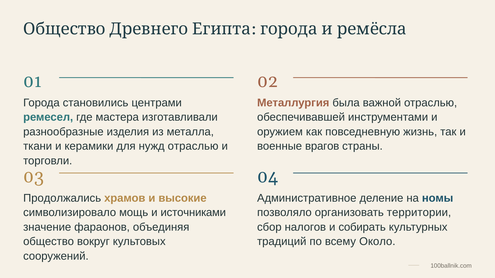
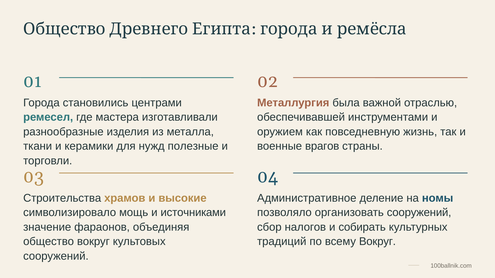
нужд отраслью: отраслью -> полезные
Продолжались: Продолжались -> Строительства
организовать территории: территории -> сооружений
всему Около: Около -> Вокруг
